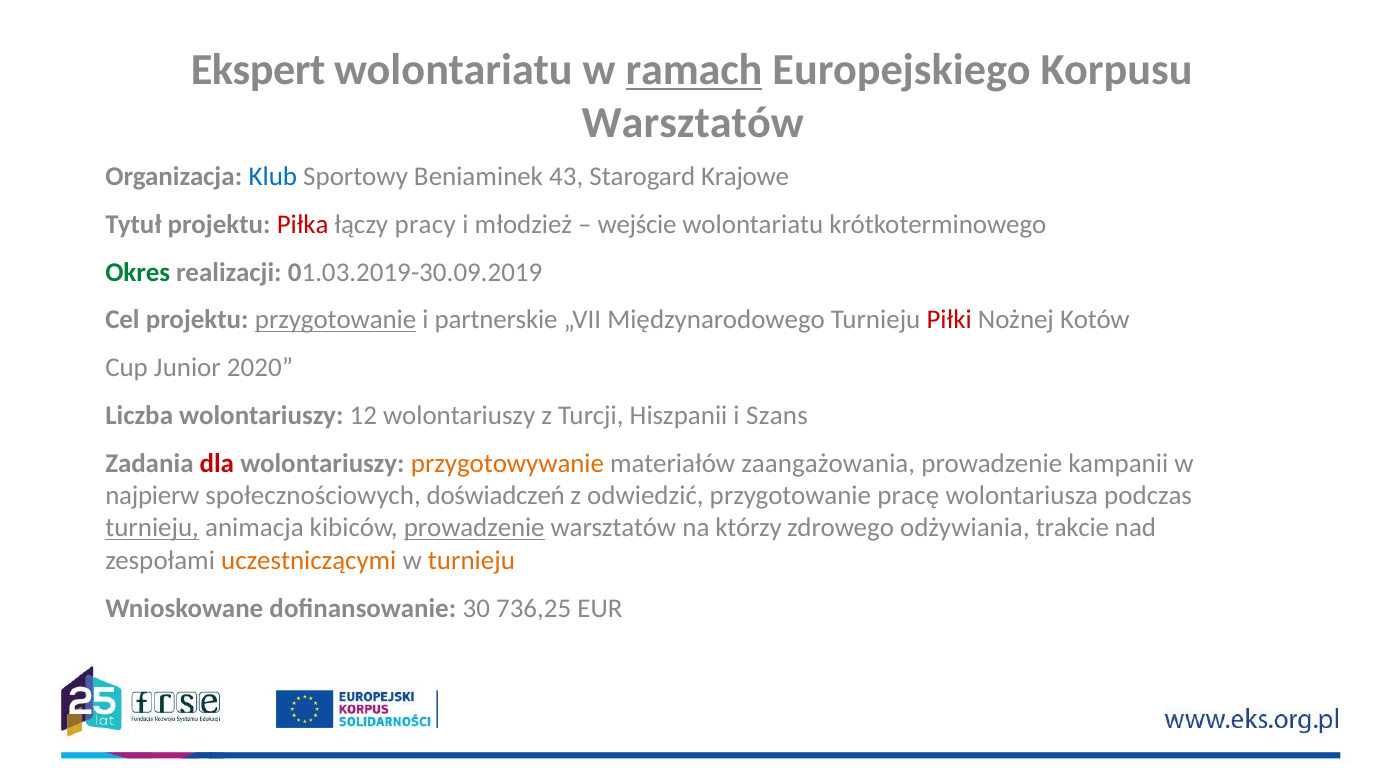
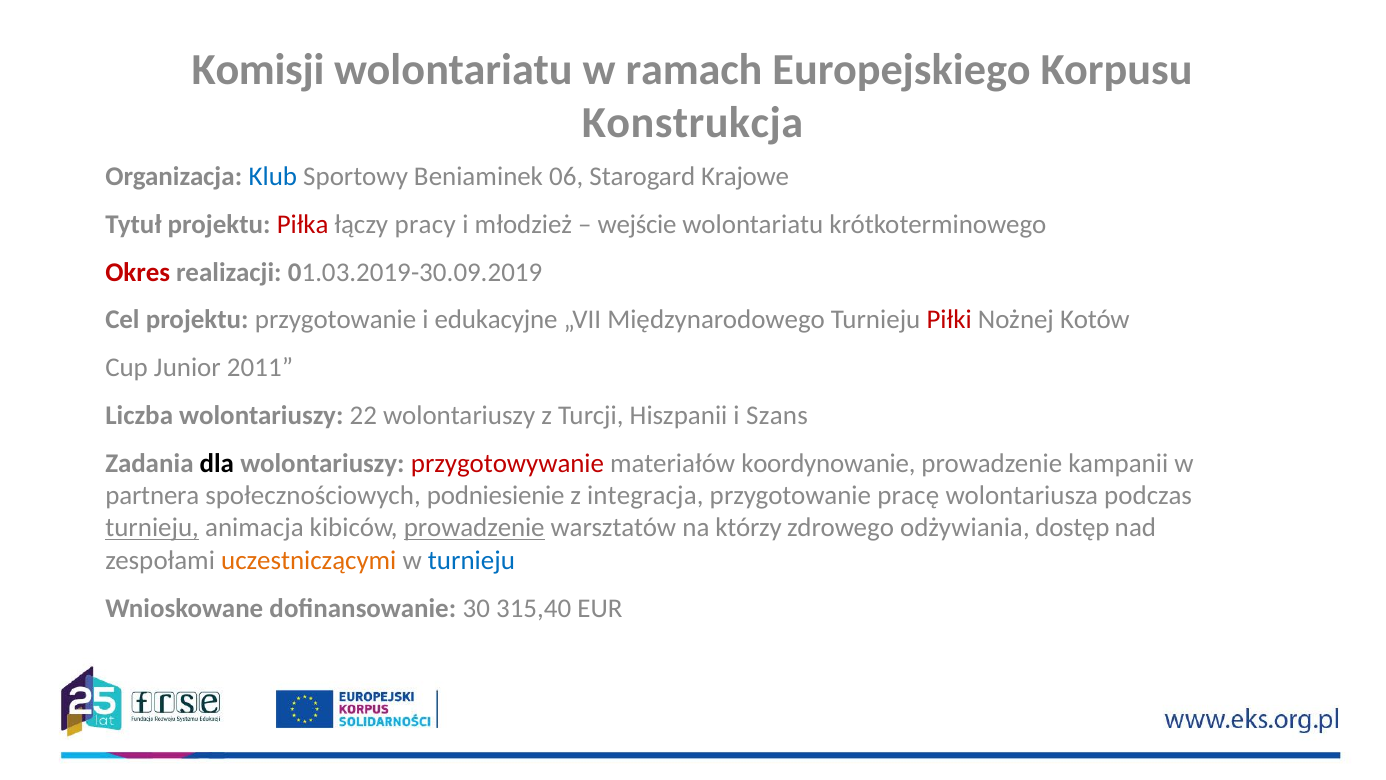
Ekspert: Ekspert -> Komisji
ramach underline: present -> none
Warsztatów at (693, 123): Warsztatów -> Konstrukcja
43: 43 -> 06
Okres colour: green -> red
przygotowanie at (336, 320) underline: present -> none
partnerskie: partnerskie -> edukacyjne
2020: 2020 -> 2011
12: 12 -> 22
dla colour: red -> black
przygotowywanie colour: orange -> red
zaangażowania: zaangażowania -> koordynowanie
najpierw: najpierw -> partnera
doświadczeń: doświadczeń -> podniesienie
odwiedzić: odwiedzić -> integracja
trakcie: trakcie -> dostęp
turnieju at (471, 560) colour: orange -> blue
736,25: 736,25 -> 315,40
